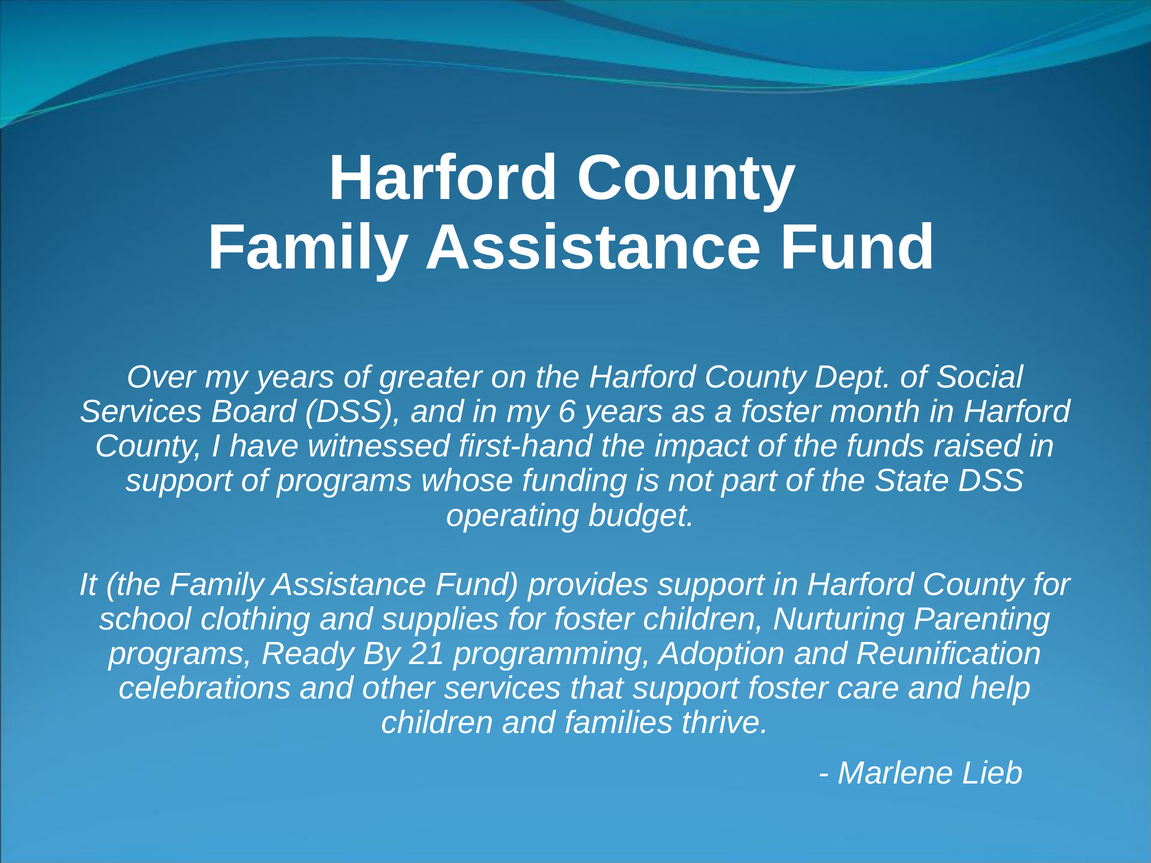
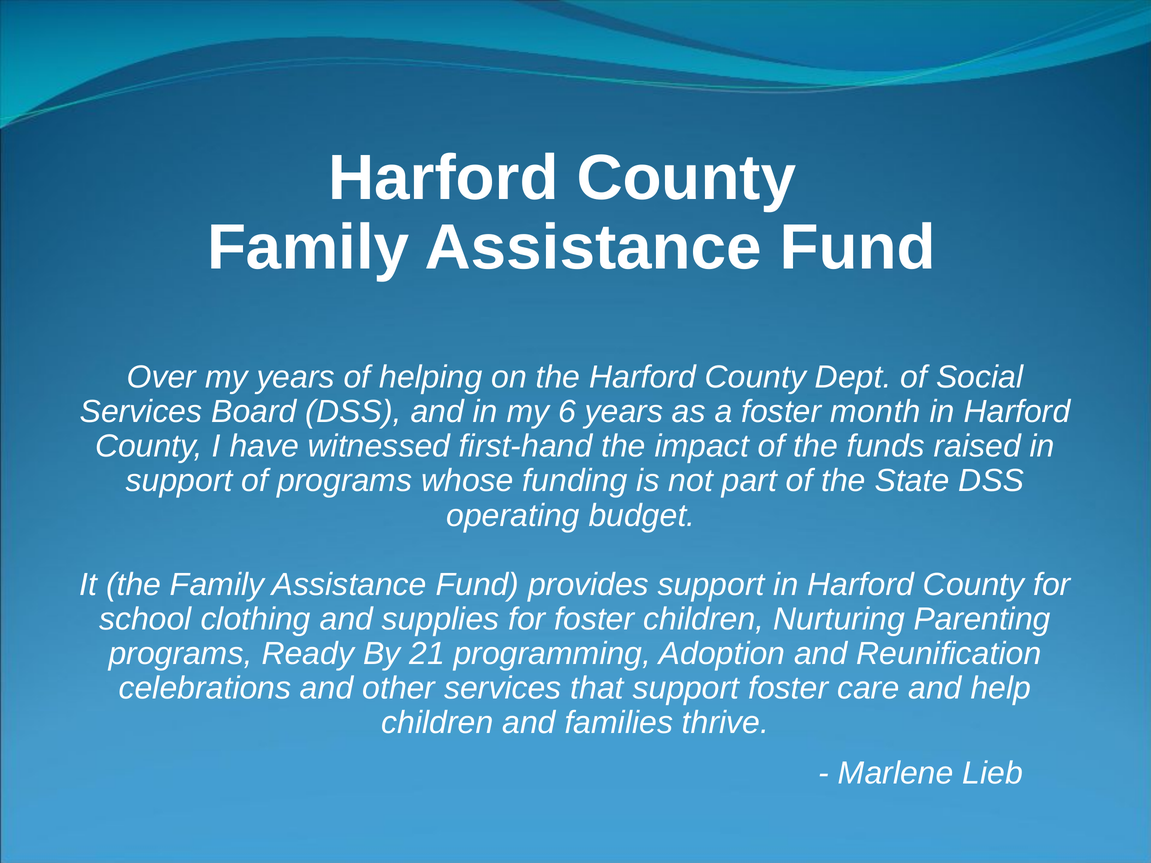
greater: greater -> helping
